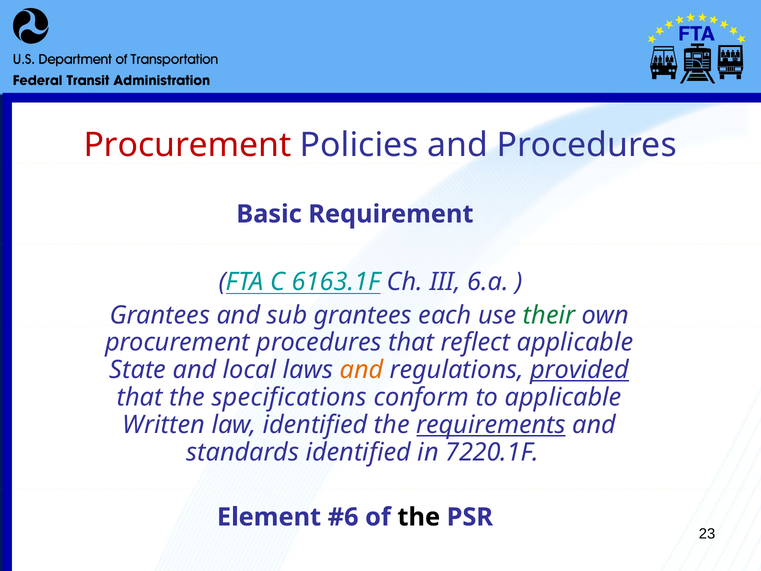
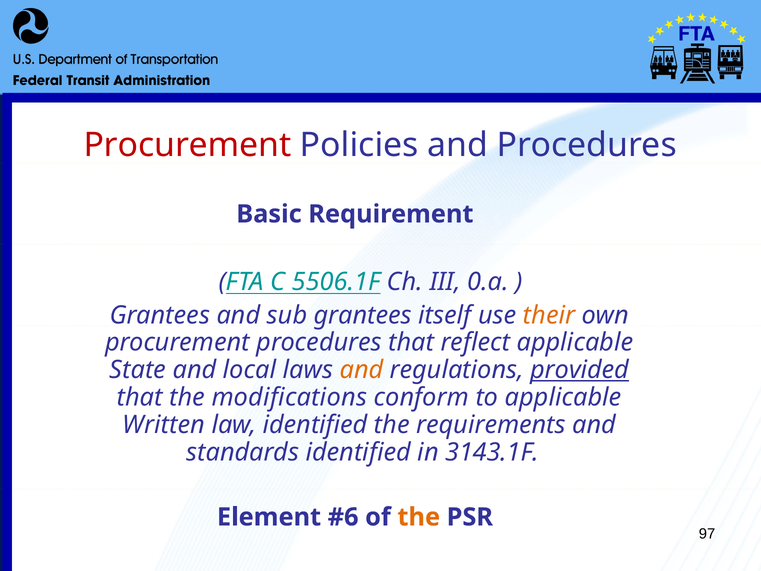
6163.1F: 6163.1F -> 5506.1F
6.a: 6.a -> 0.a
each: each -> itself
their colour: green -> orange
specifications: specifications -> modifications
requirements underline: present -> none
7220.1F: 7220.1F -> 3143.1F
the at (419, 517) colour: black -> orange
23: 23 -> 97
